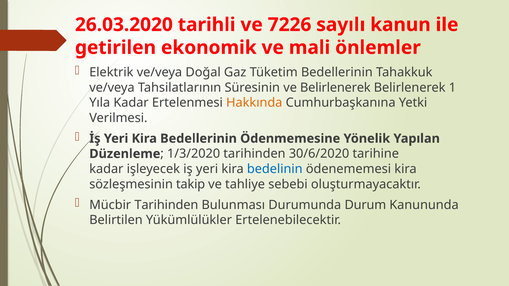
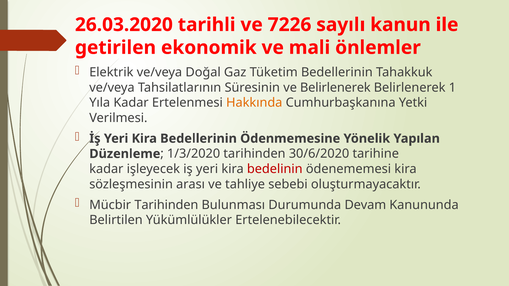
bedelinin colour: blue -> red
takip: takip -> arası
Durum: Durum -> Devam
